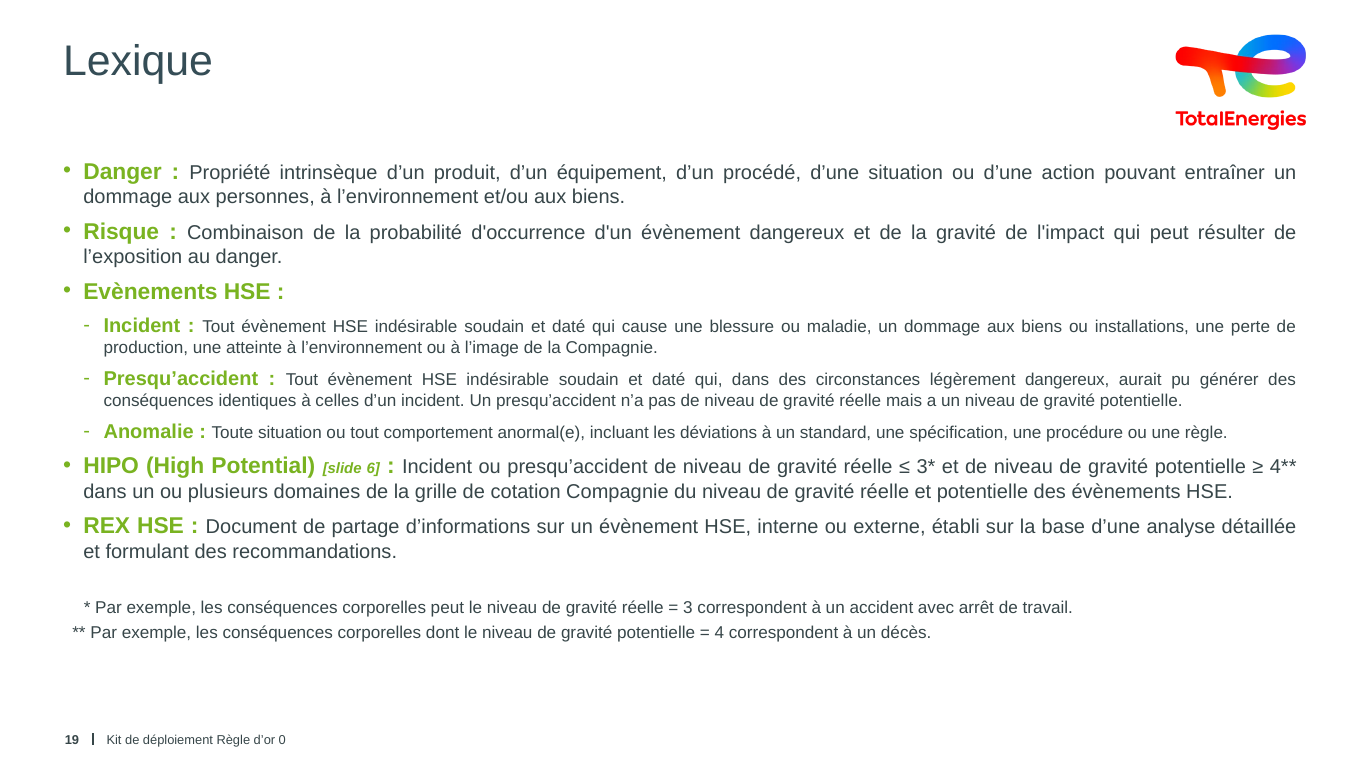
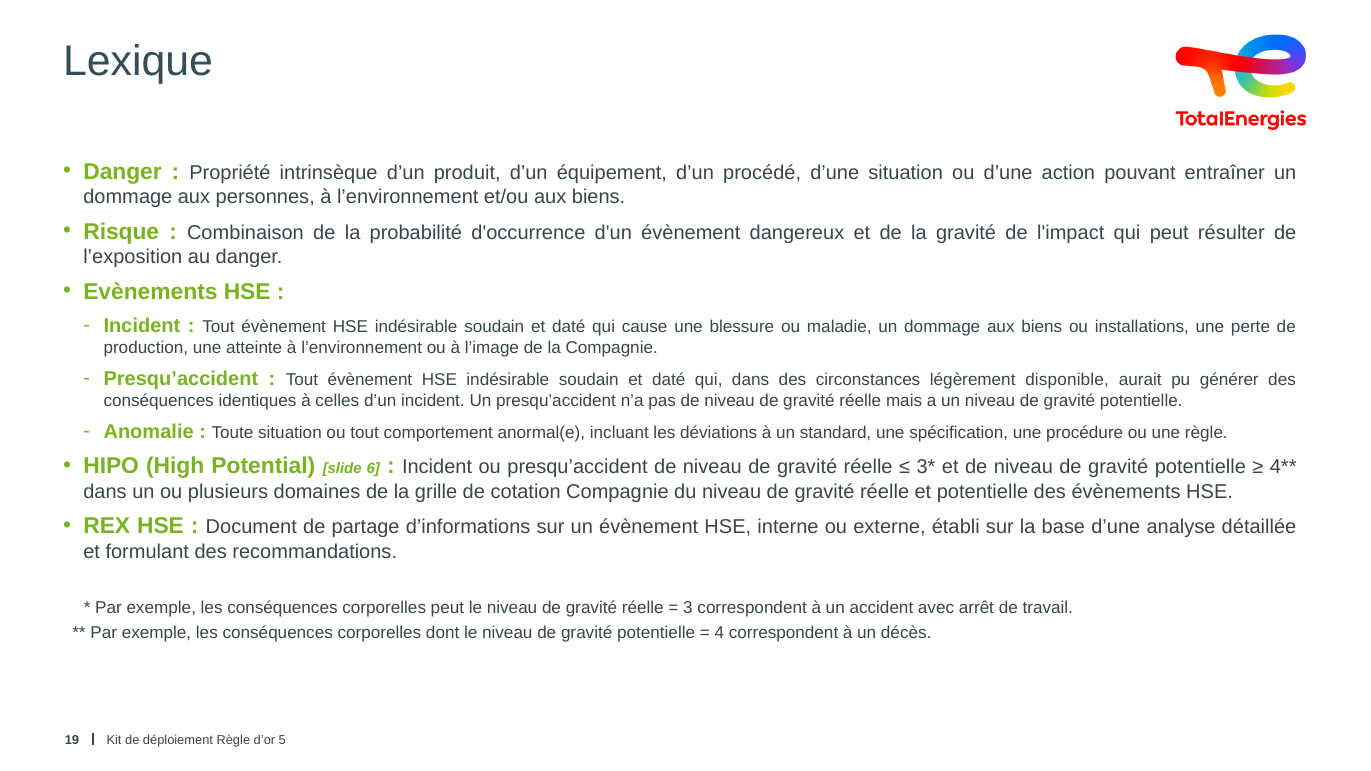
légèrement dangereux: dangereux -> disponible
0: 0 -> 5
